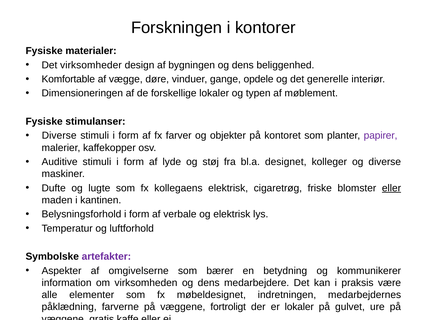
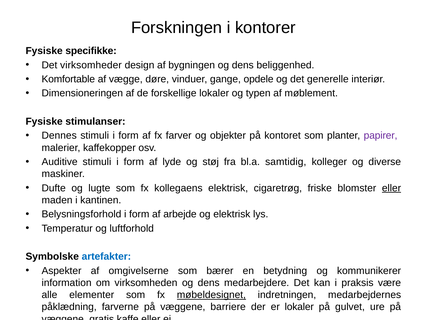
materialer: materialer -> specifikke
Diverse at (59, 136): Diverse -> Dennes
designet: designet -> samtidig
verbale: verbale -> arbejde
artefakter colour: purple -> blue
møbeldesignet underline: none -> present
fortroligt: fortroligt -> barriere
